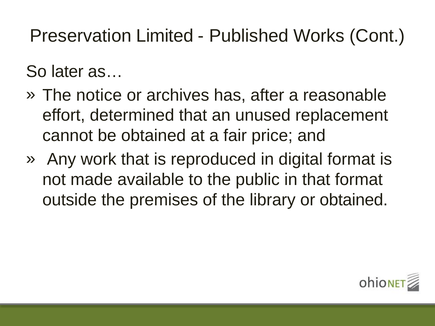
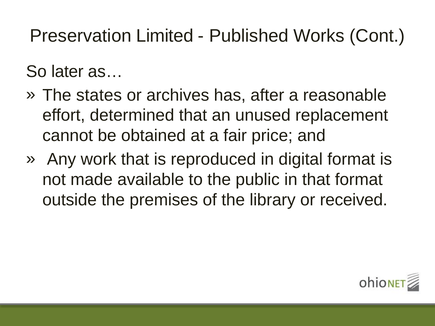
notice: notice -> states
or obtained: obtained -> received
